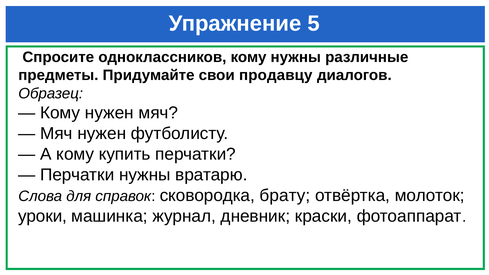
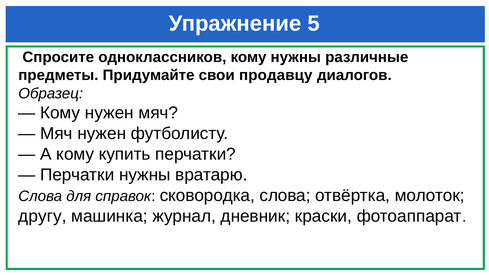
сковородка брату: брату -> слова
уроки: уроки -> другу
